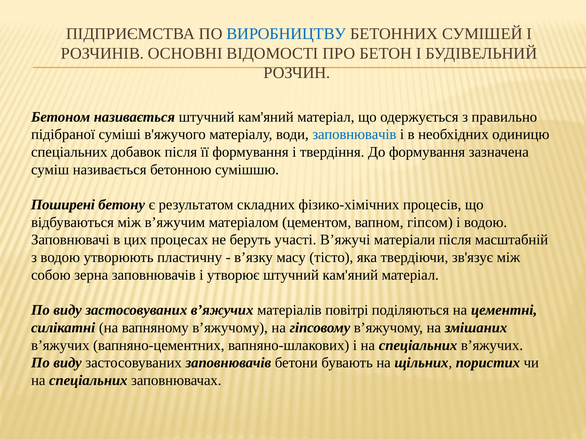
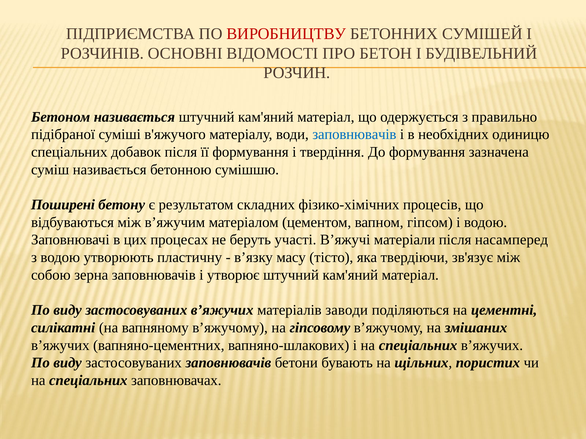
ВИРОБНИЦТВУ colour: blue -> red
масштабній: масштабній -> насамперед
повітрі: повітрі -> заводи
